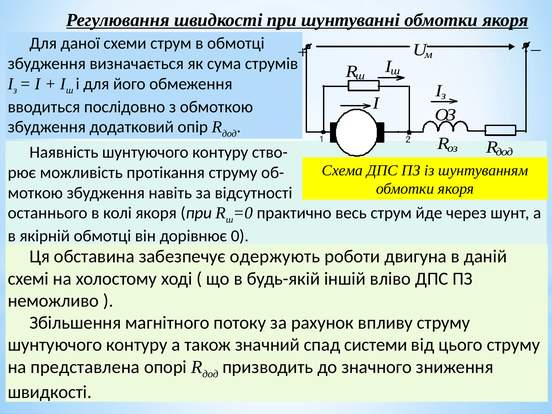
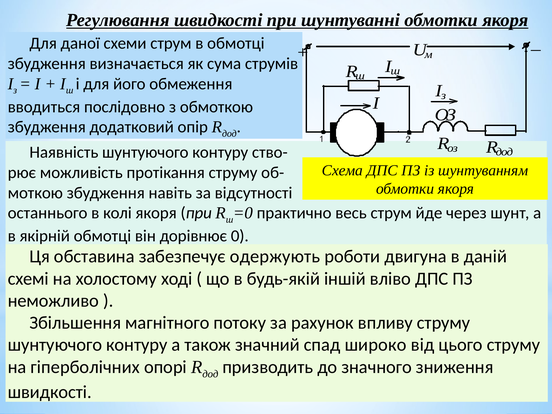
системи: системи -> широко
представлена: представлена -> гіперболічних
